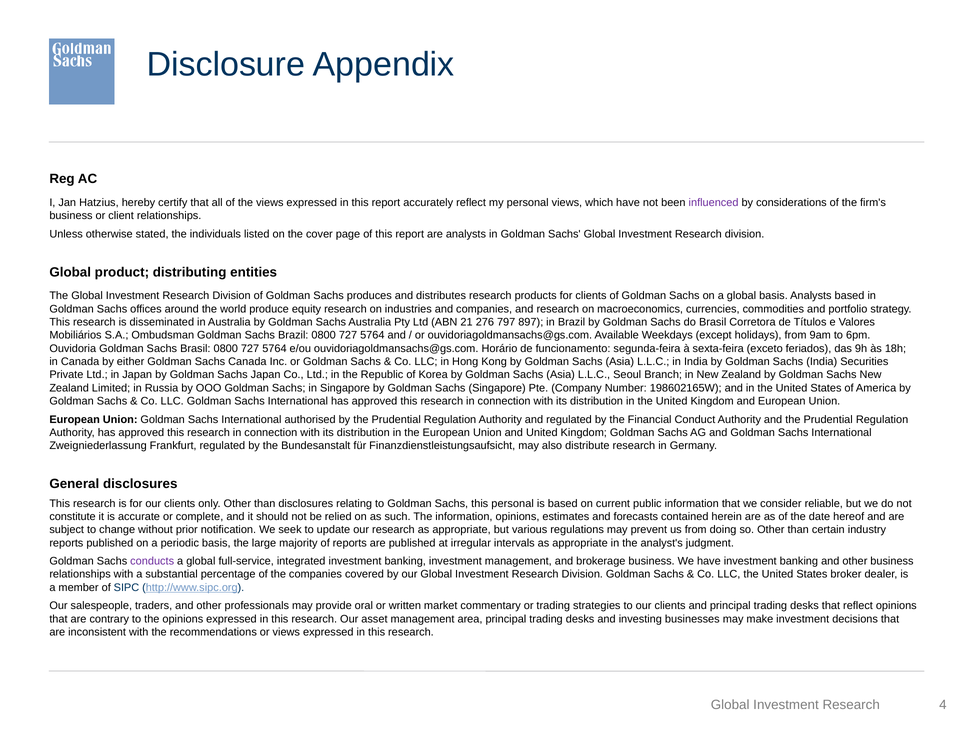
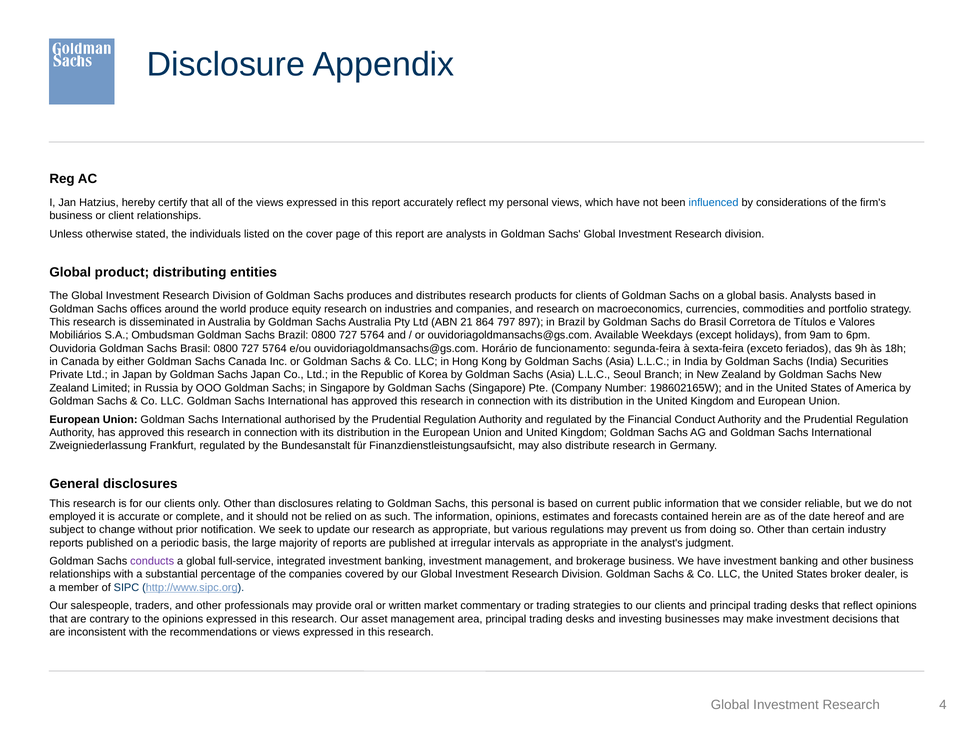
influenced colour: purple -> blue
276: 276 -> 864
constitute: constitute -> employed
